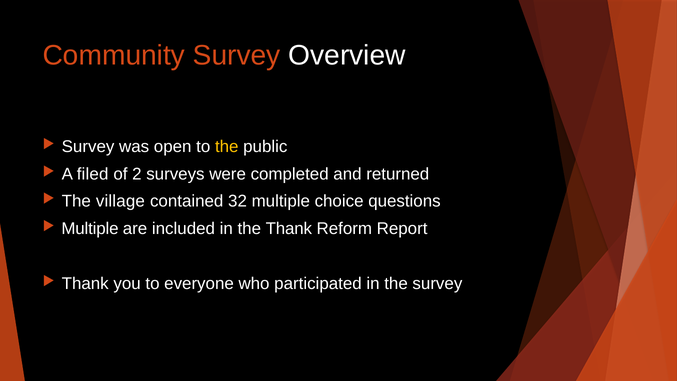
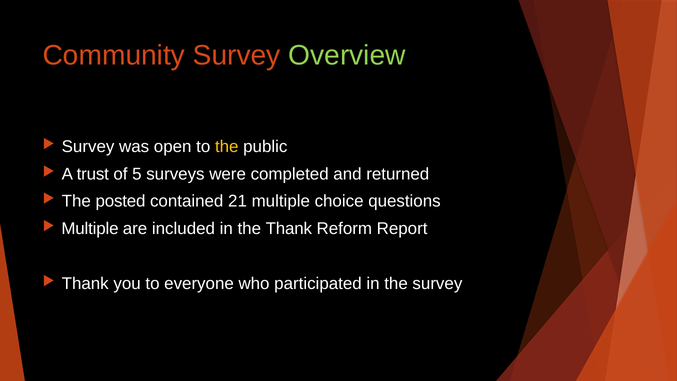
Overview colour: white -> light green
filed: filed -> trust
2: 2 -> 5
village: village -> posted
32: 32 -> 21
